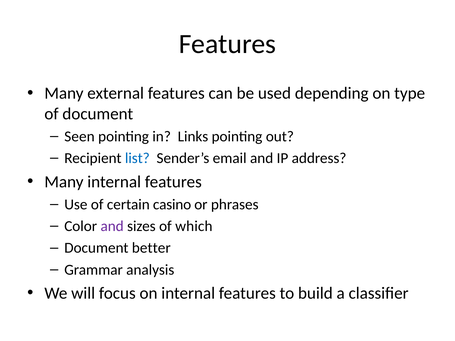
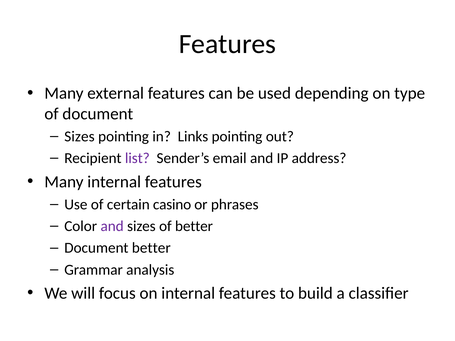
Seen at (79, 137): Seen -> Sizes
list colour: blue -> purple
of which: which -> better
